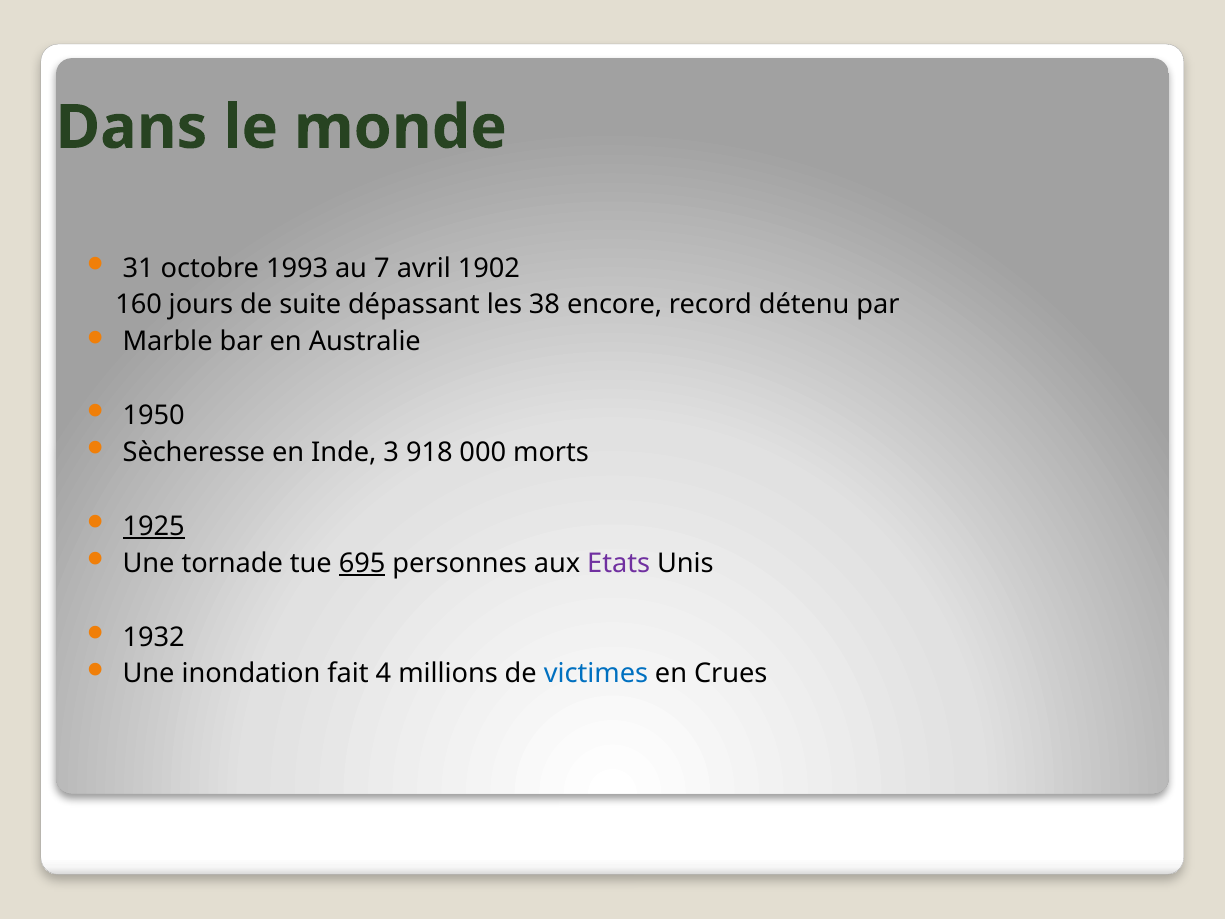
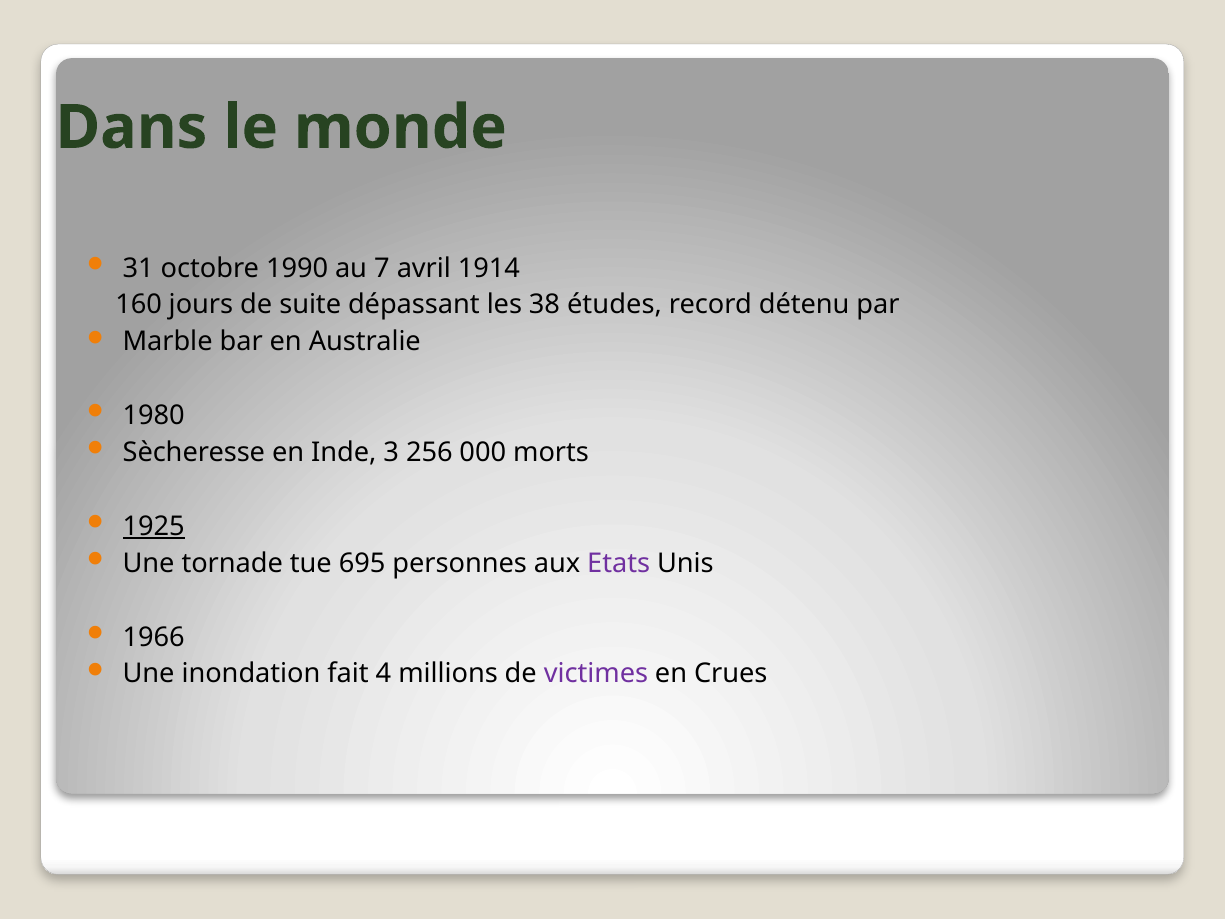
1993: 1993 -> 1990
1902: 1902 -> 1914
encore: encore -> études
1950: 1950 -> 1980
918: 918 -> 256
695 underline: present -> none
1932: 1932 -> 1966
victimes colour: blue -> purple
